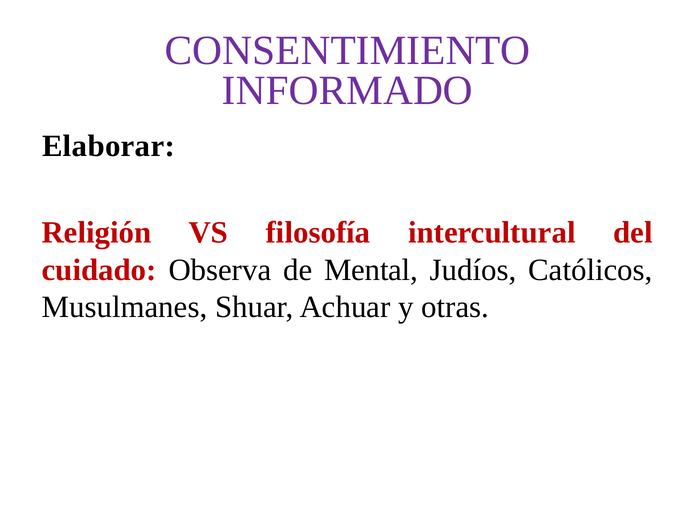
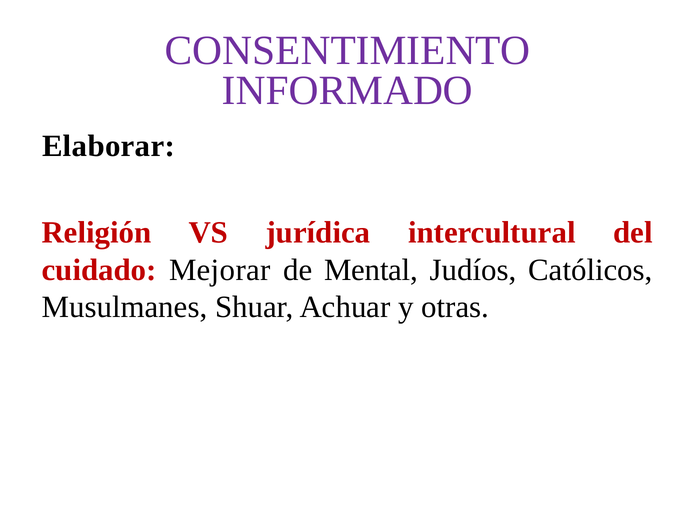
filosofía: filosofía -> jurídica
Observa: Observa -> Mejorar
